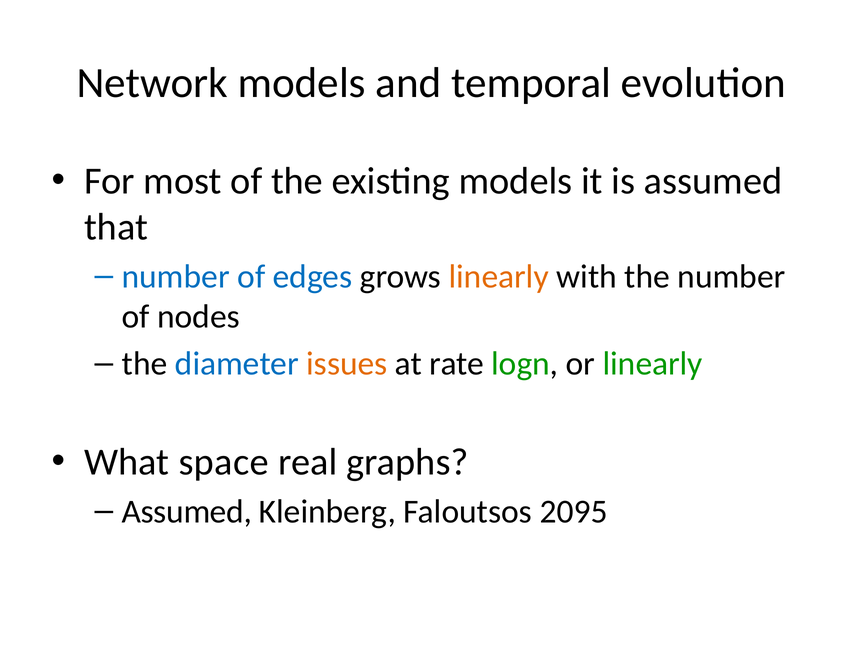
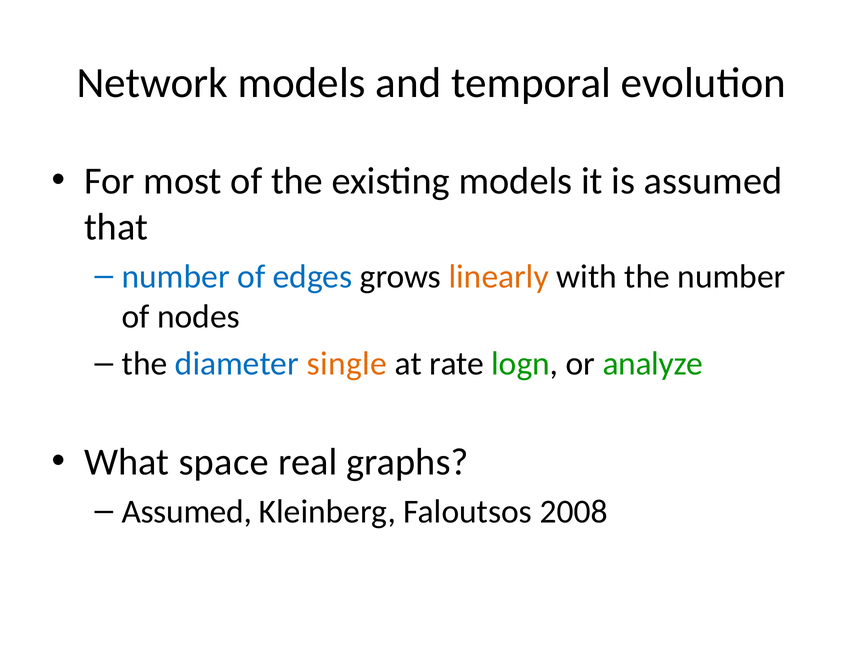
issues: issues -> single
or linearly: linearly -> analyze
2095: 2095 -> 2008
